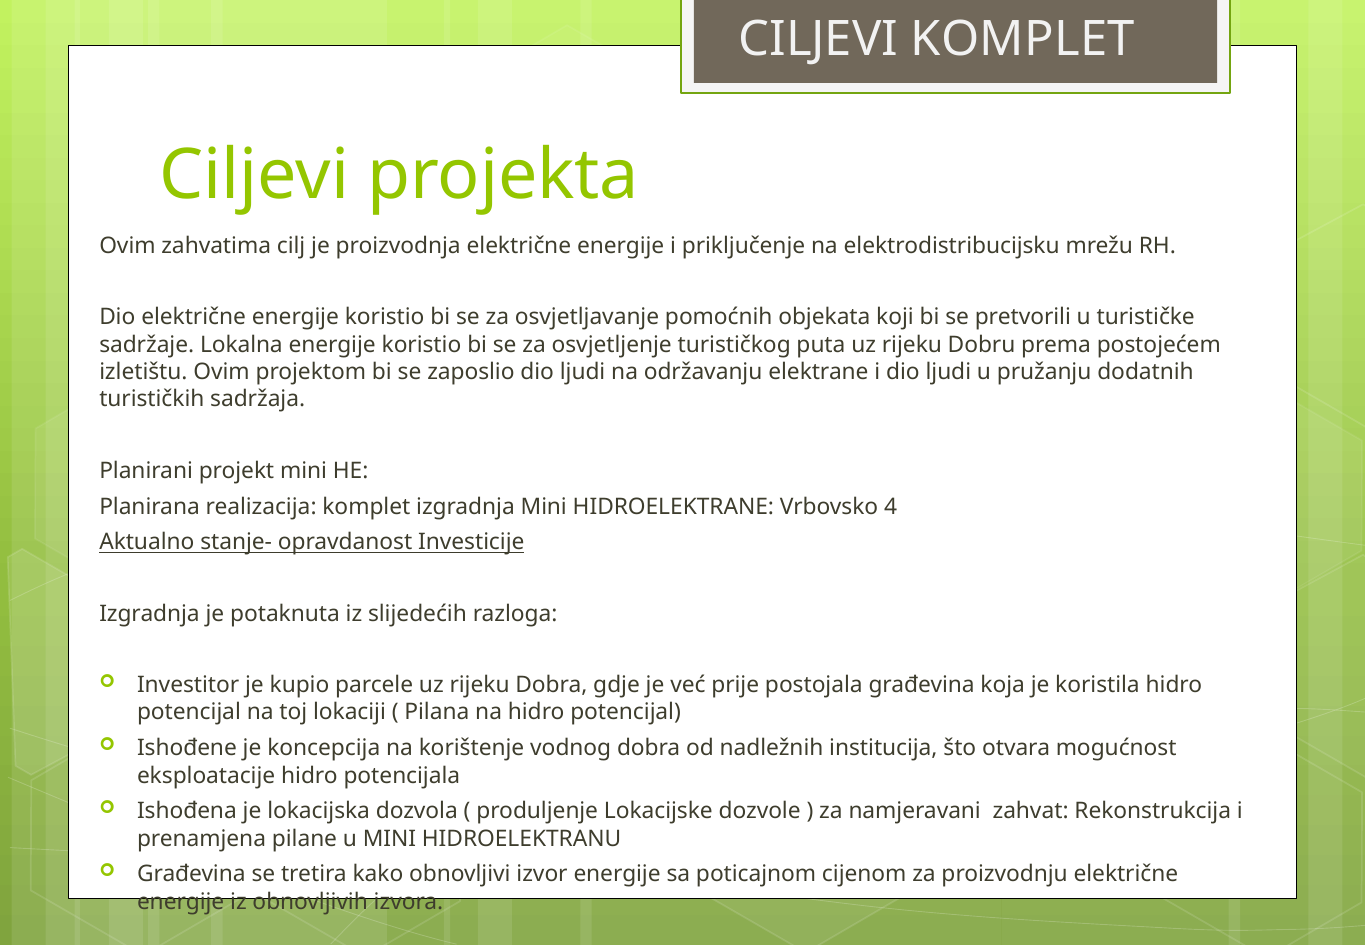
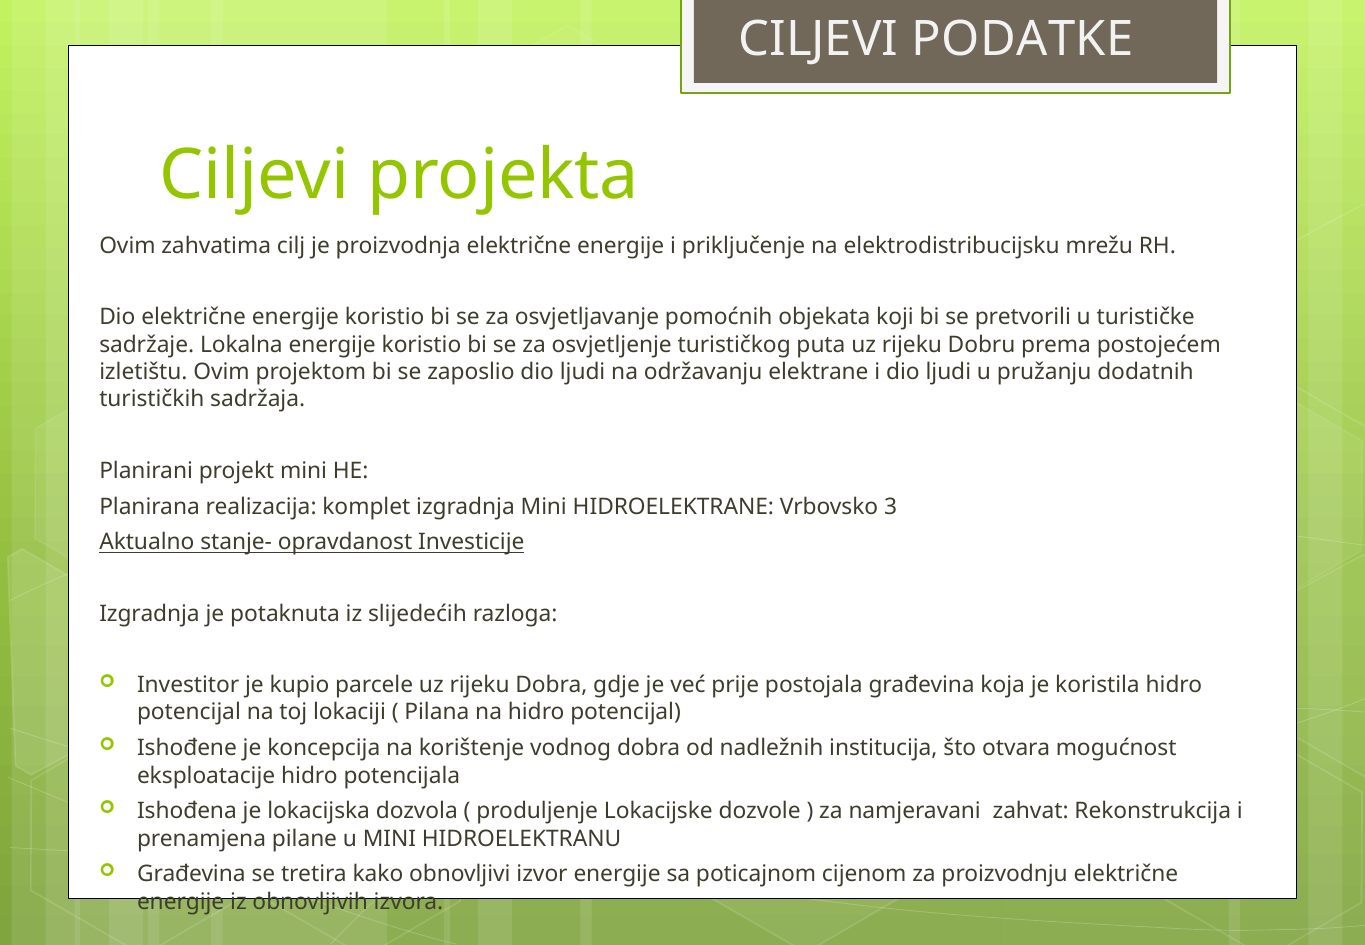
CILJEVI KOMPLET: KOMPLET -> PODATKE
4: 4 -> 3
